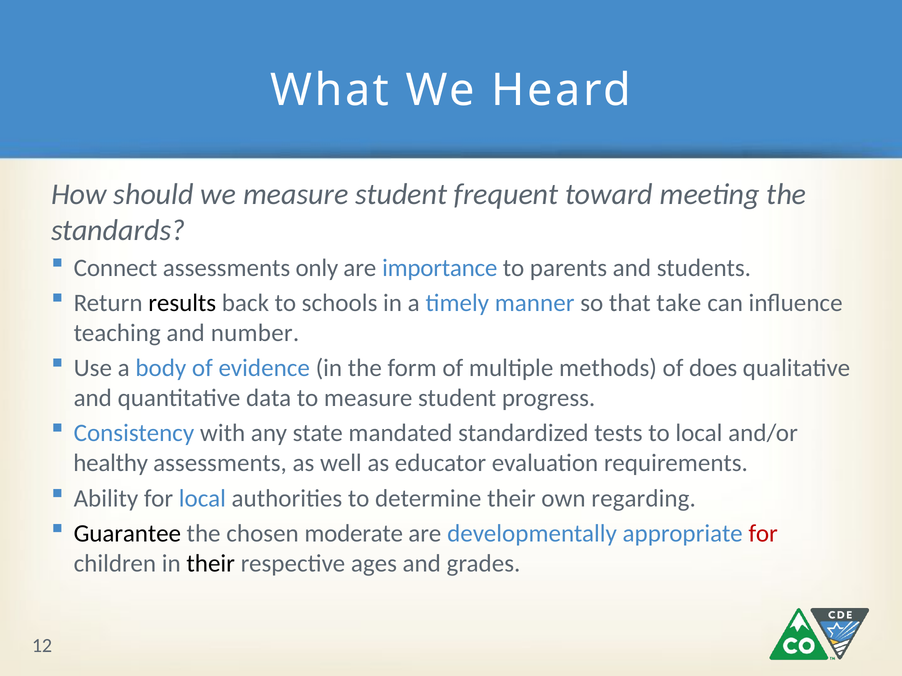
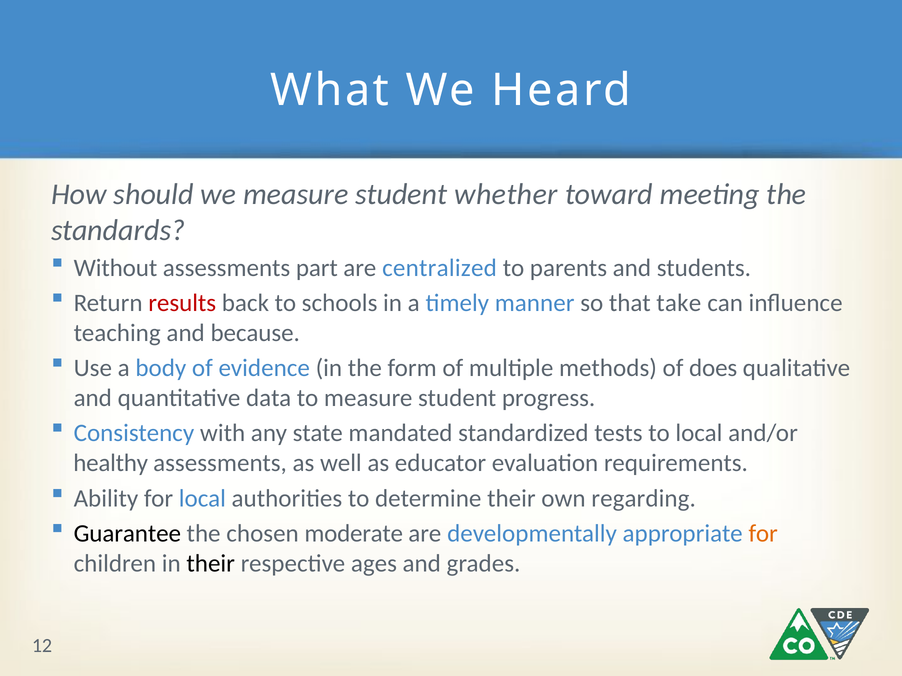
frequent: frequent -> whether
Connect: Connect -> Without
only: only -> part
importance: importance -> centralized
results colour: black -> red
number: number -> because
for at (763, 534) colour: red -> orange
